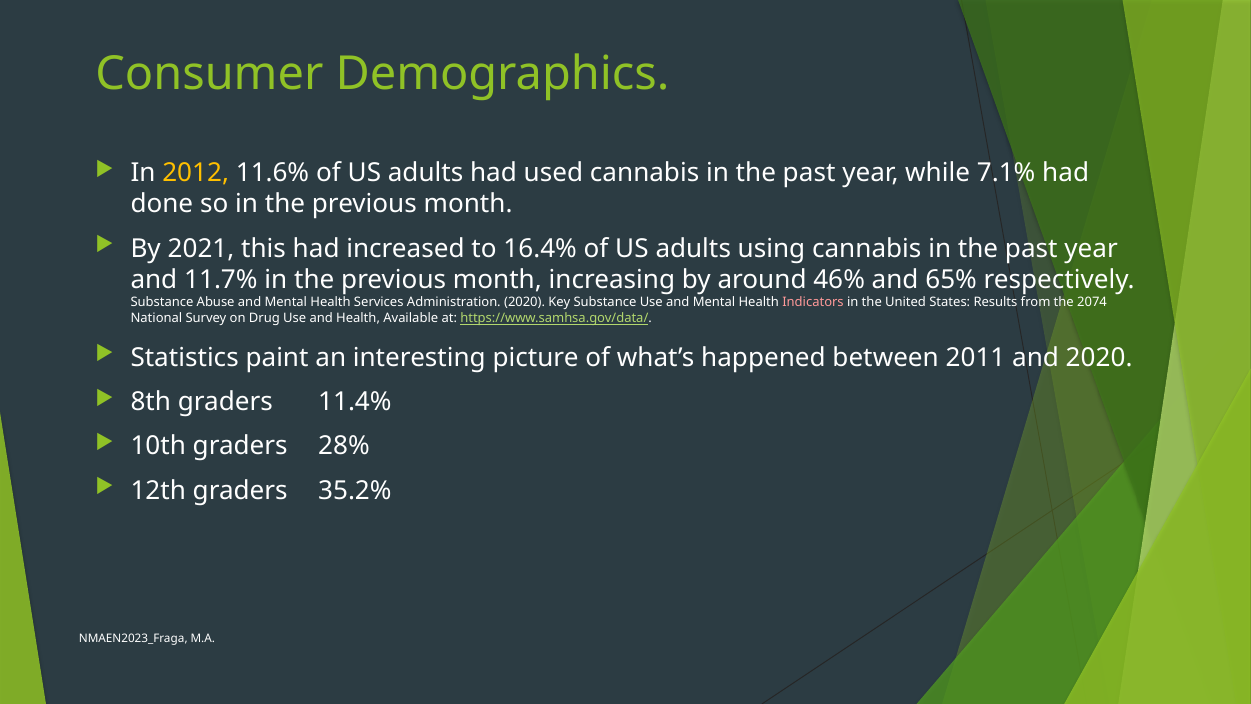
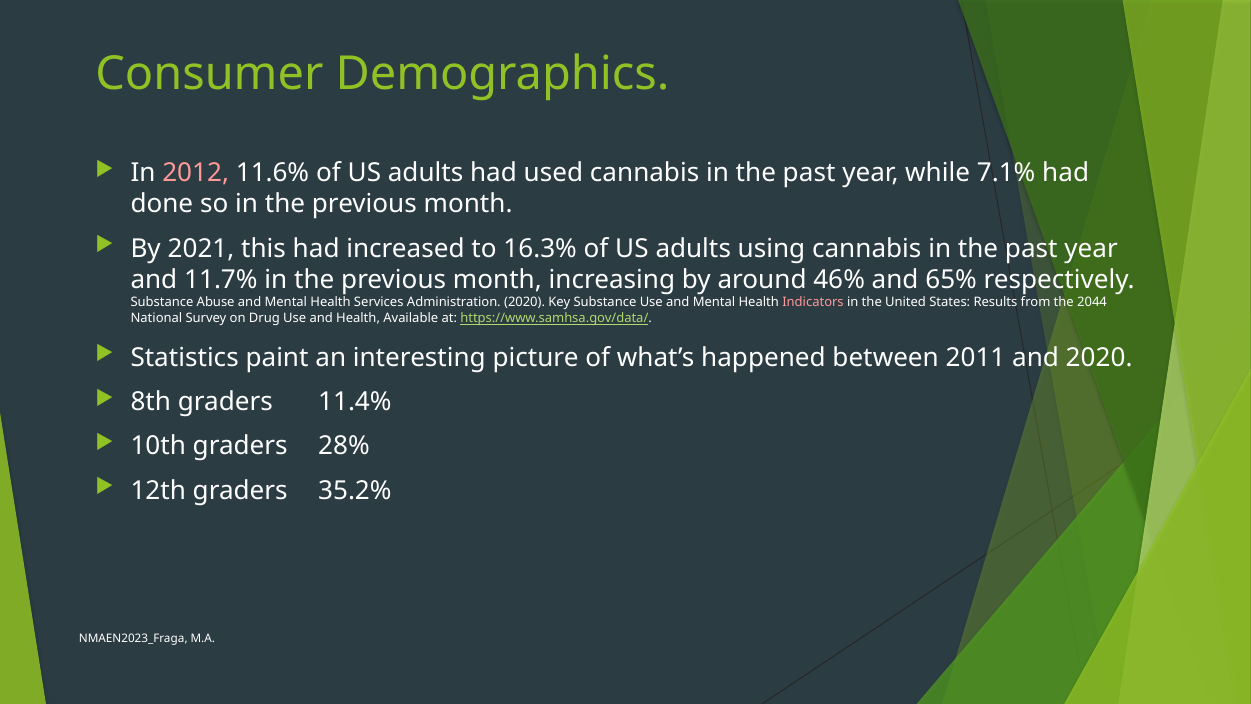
2012 colour: yellow -> pink
16.4%: 16.4% -> 16.3%
2074: 2074 -> 2044
